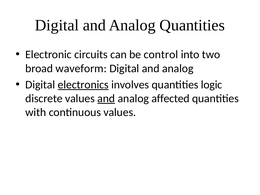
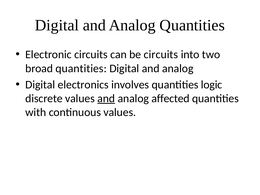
be control: control -> circuits
broad waveform: waveform -> quantities
electronics underline: present -> none
